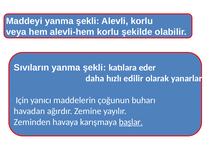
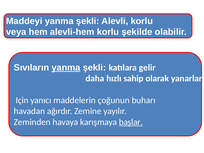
yanma at (66, 68) underline: none -> present
eder: eder -> gelir
edilir: edilir -> sahip
